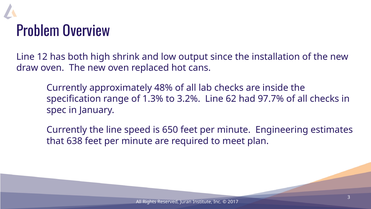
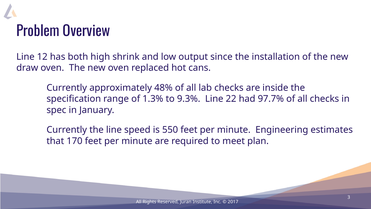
3.2%: 3.2% -> 9.3%
62: 62 -> 22
650: 650 -> 550
638: 638 -> 170
